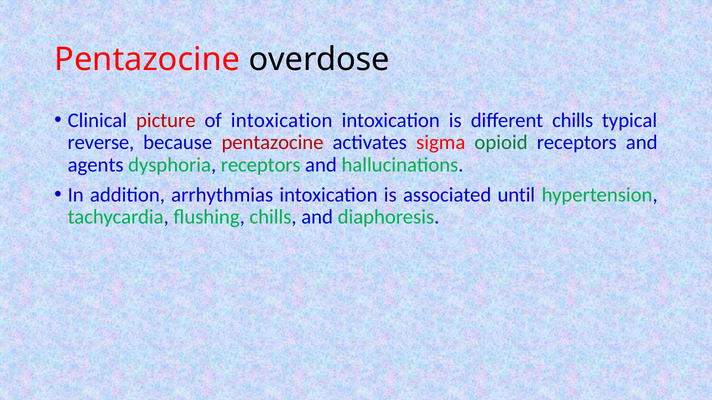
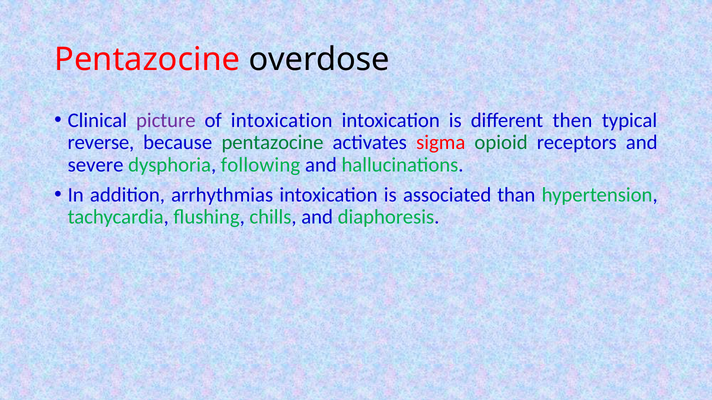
picture colour: red -> purple
different chills: chills -> then
pentazocine at (272, 143) colour: red -> green
agents: agents -> severe
dysphoria receptors: receptors -> following
until: until -> than
